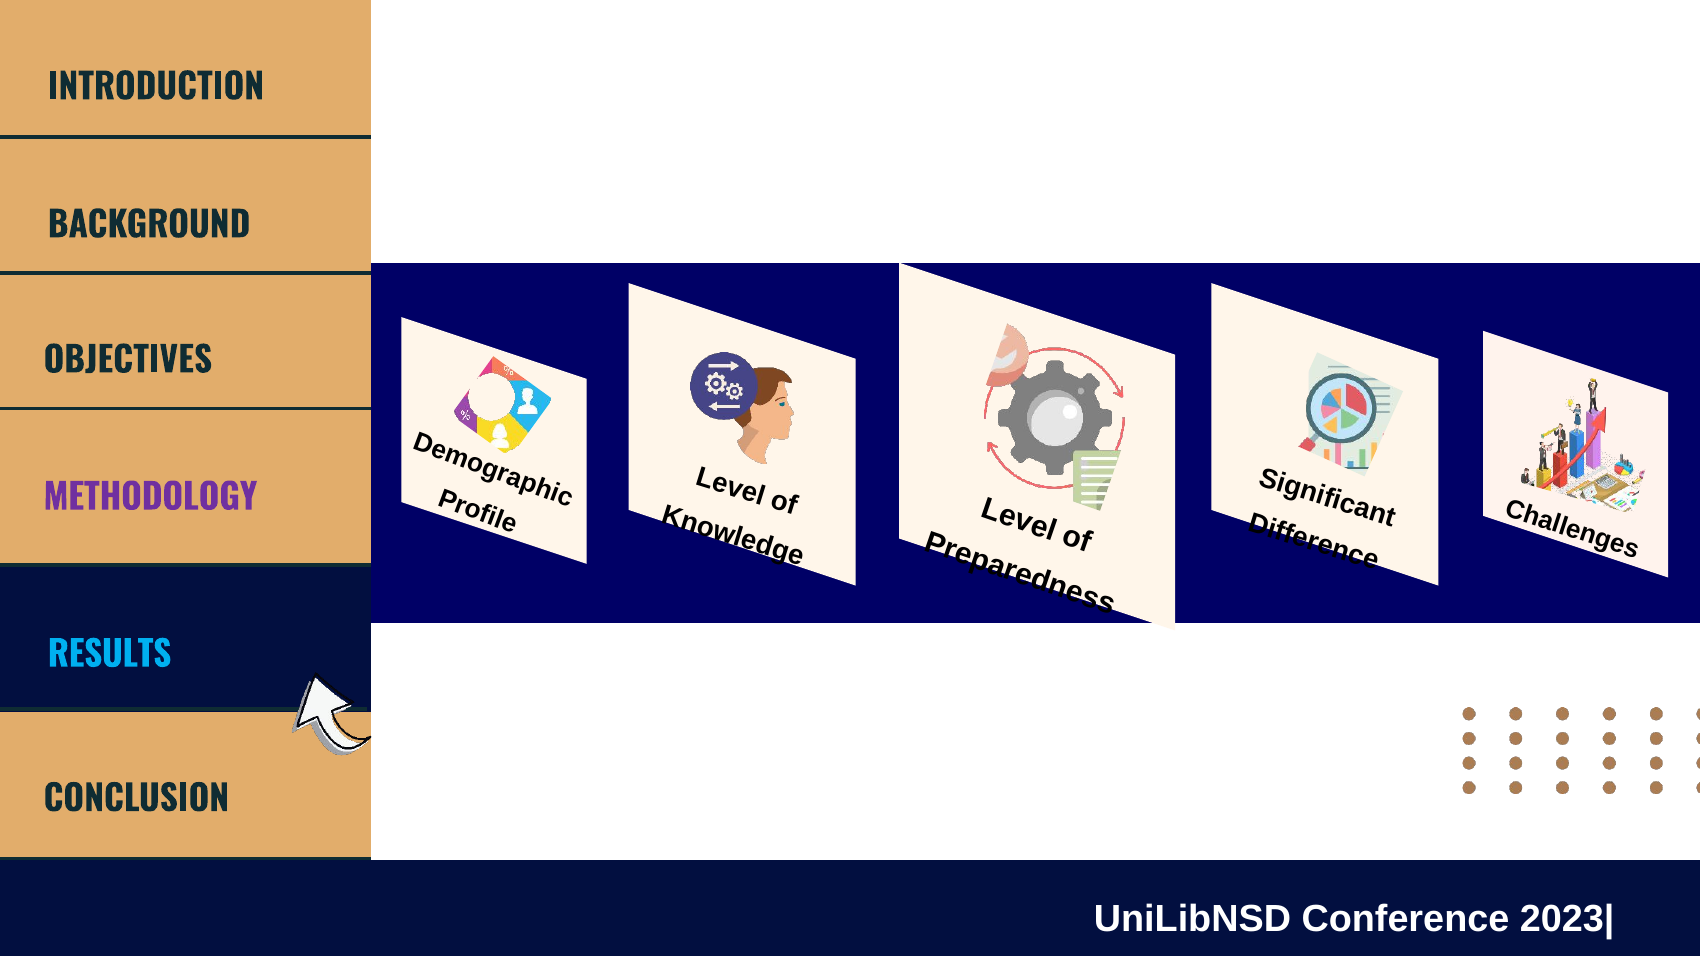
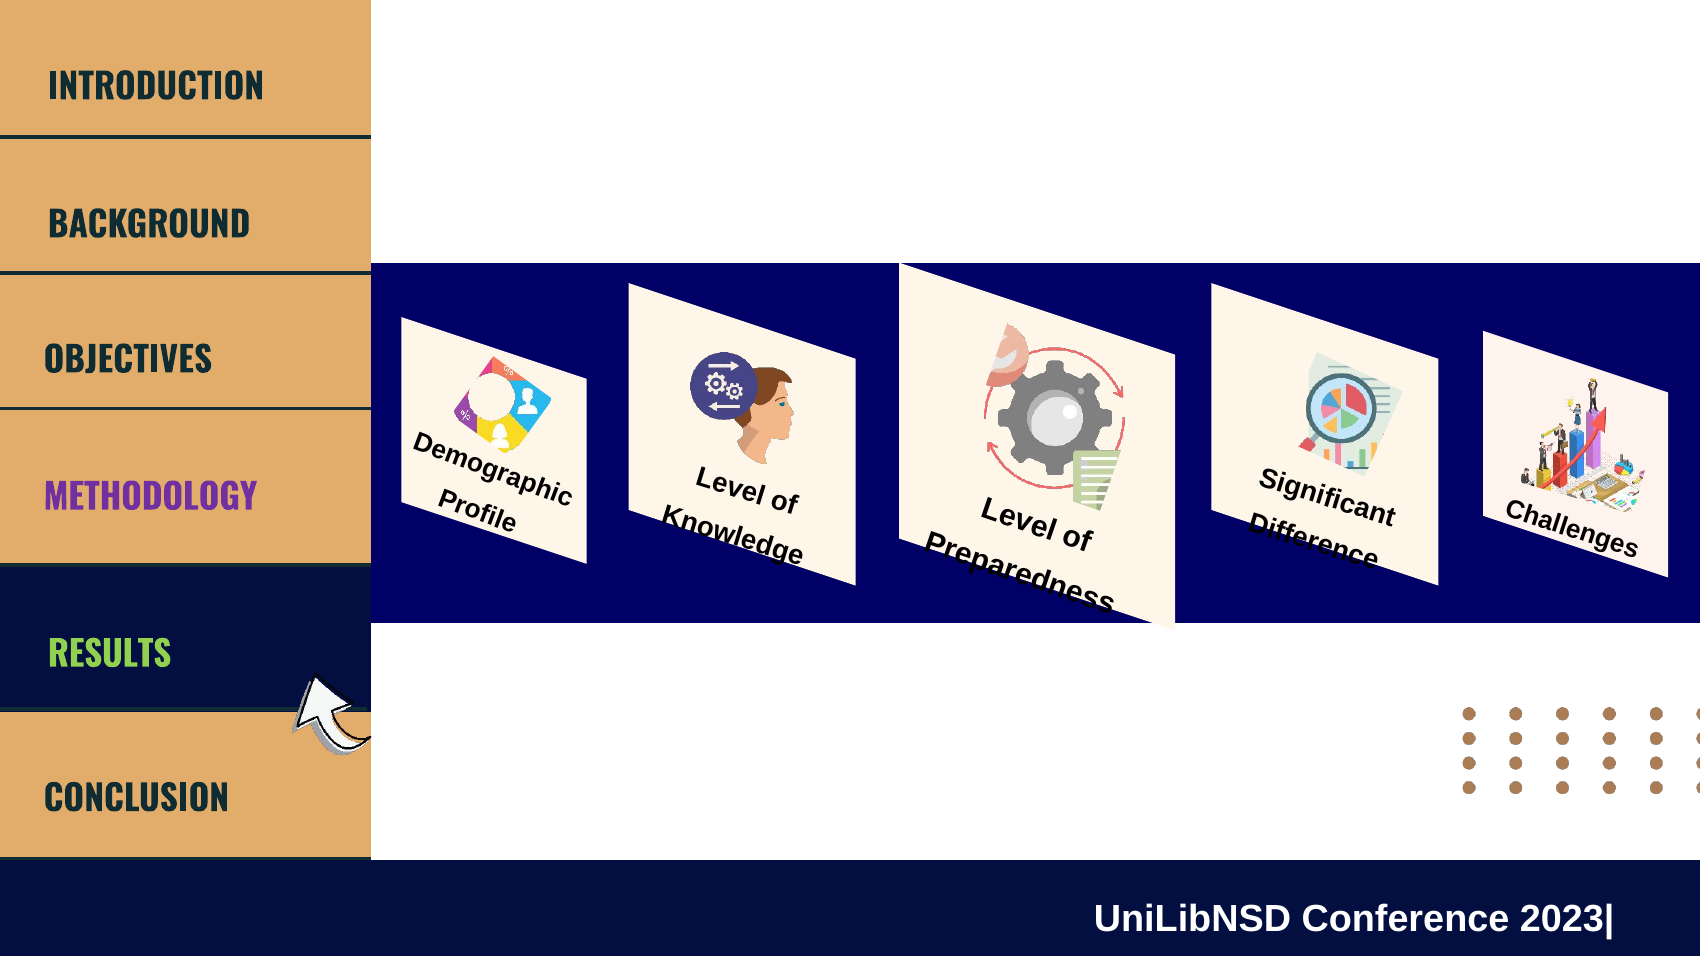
RESULTS colour: light blue -> light green
